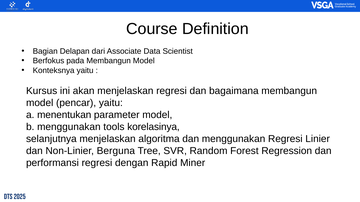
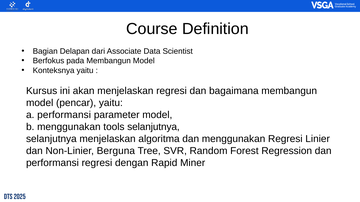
a menentukan: menentukan -> performansi
tools korelasinya: korelasinya -> selanjutnya
